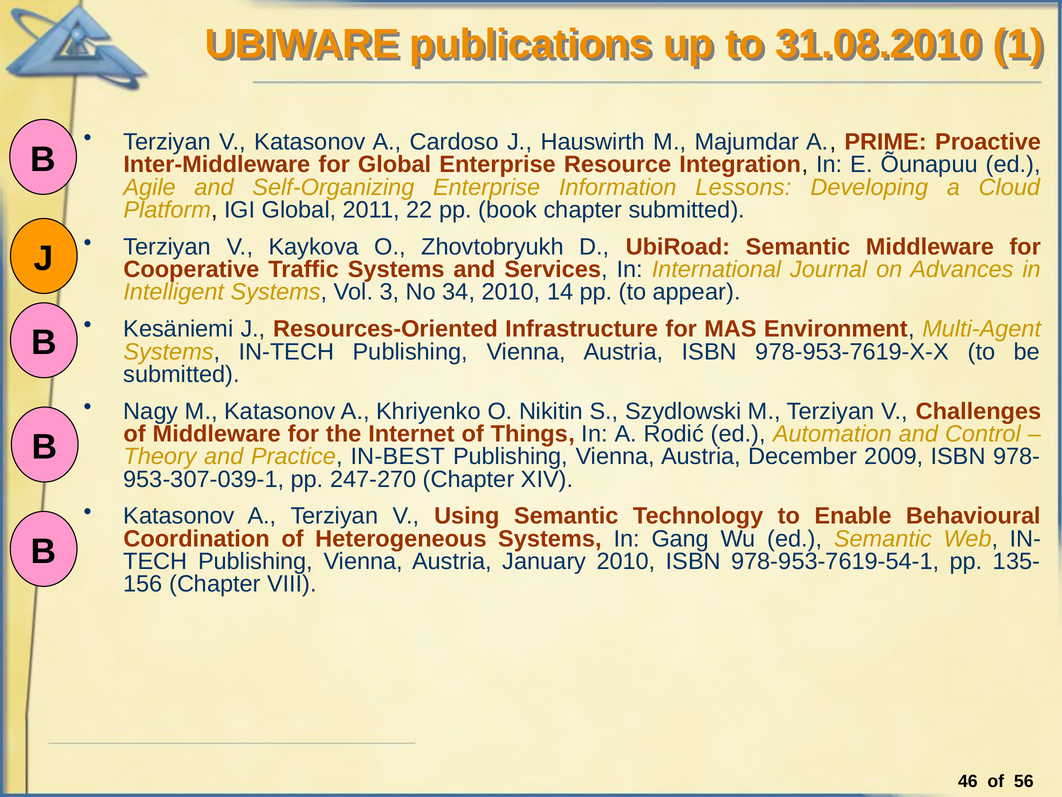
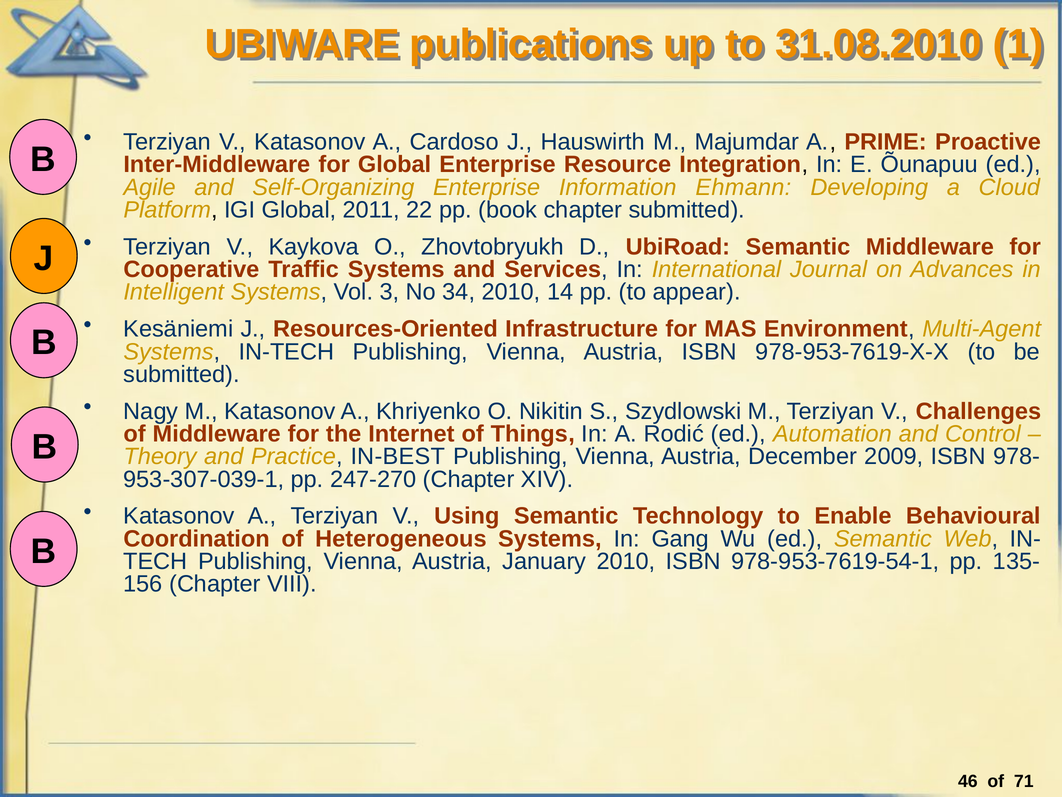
Lessons: Lessons -> Ehmann
56: 56 -> 71
